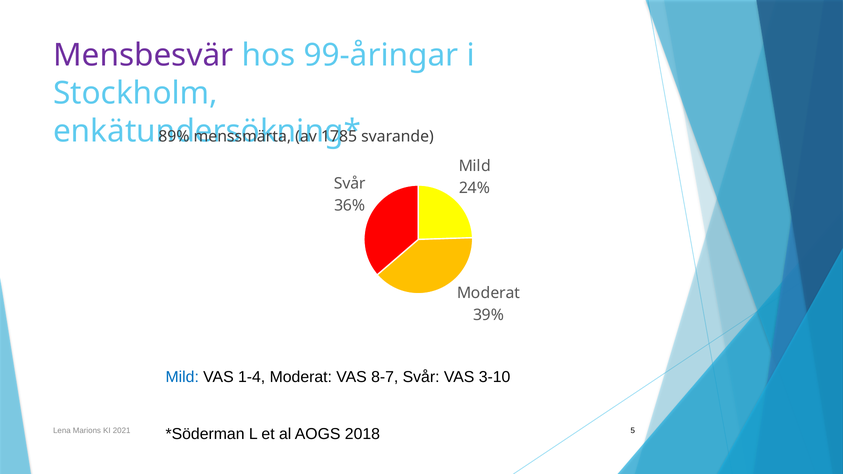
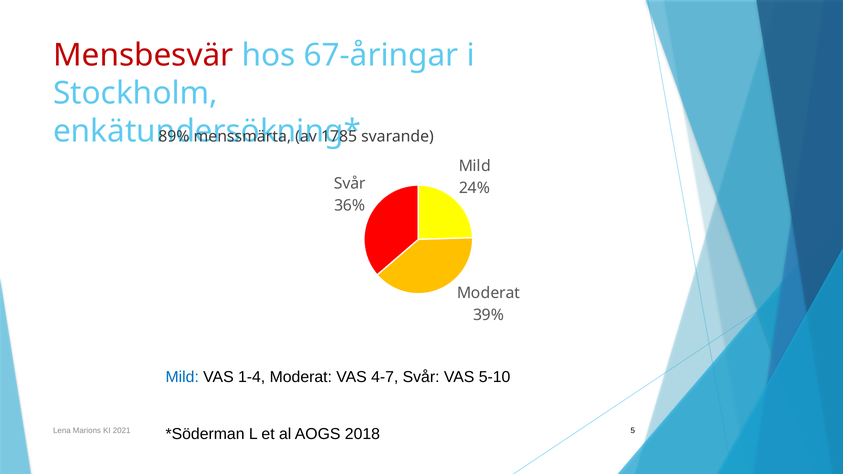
Mensbesvär colour: purple -> red
99-åringar: 99-åringar -> 67-åringar
8-7: 8-7 -> 4-7
3-10: 3-10 -> 5-10
